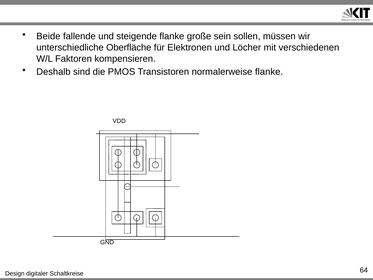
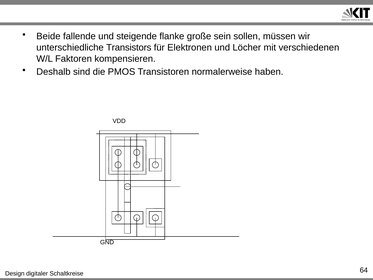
Oberfläche: Oberfläche -> Transistors
normalerweise flanke: flanke -> haben
